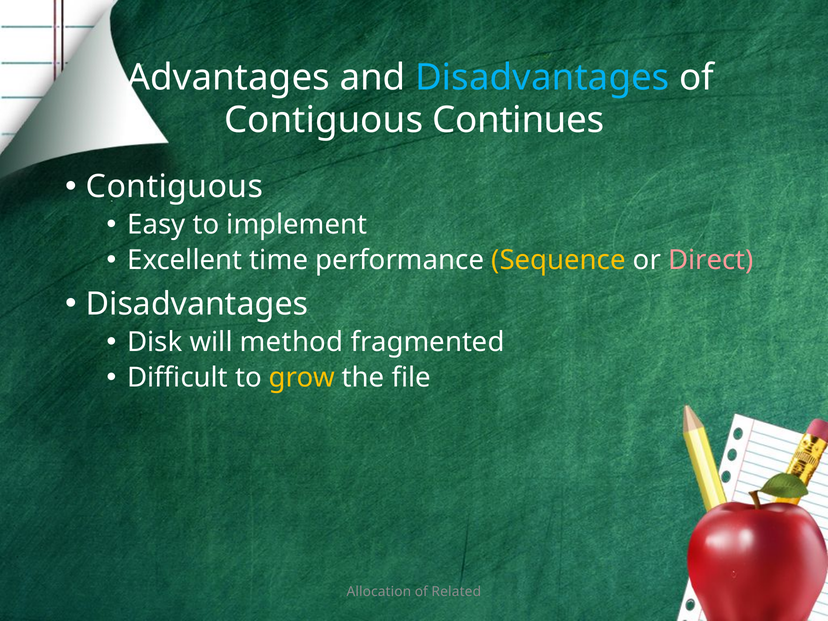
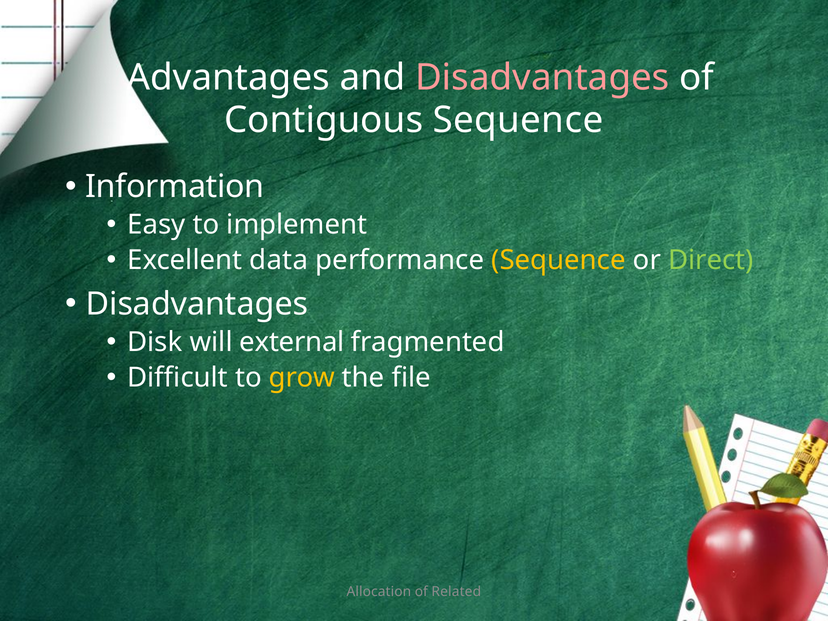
Disadvantages at (542, 77) colour: light blue -> pink
Contiguous Continues: Continues -> Sequence
Contiguous at (174, 187): Contiguous -> Information
time: time -> data
Direct colour: pink -> light green
method: method -> external
